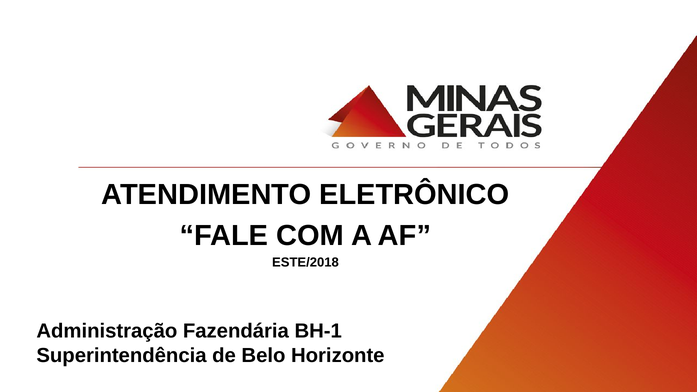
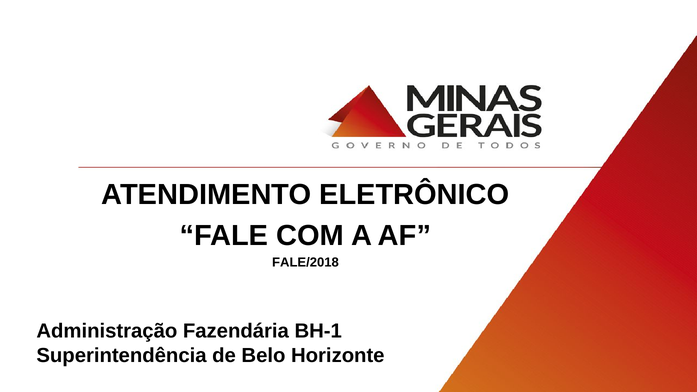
ESTE/2018: ESTE/2018 -> FALE/2018
